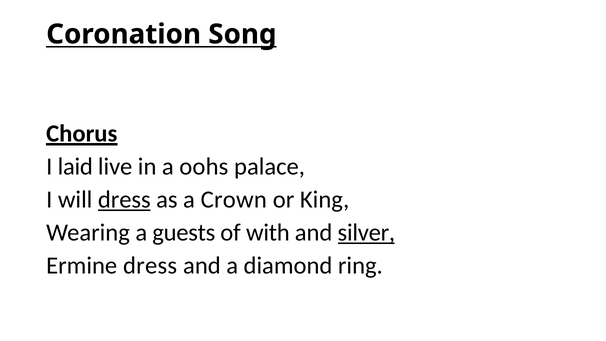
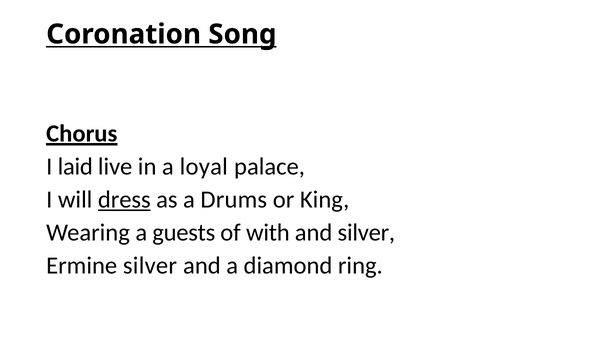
oohs: oohs -> loyal
Crown: Crown -> Drums
silver at (366, 232) underline: present -> none
Ermine dress: dress -> silver
